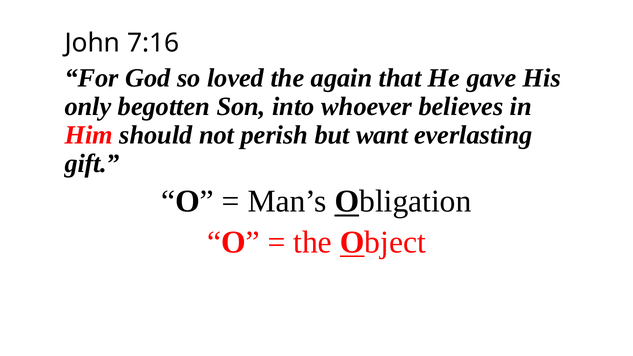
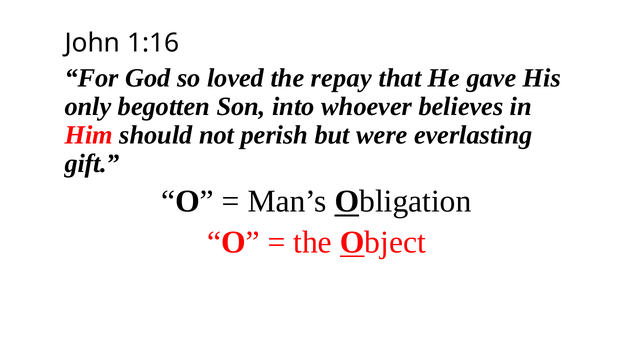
7:16: 7:16 -> 1:16
again: again -> repay
want: want -> were
